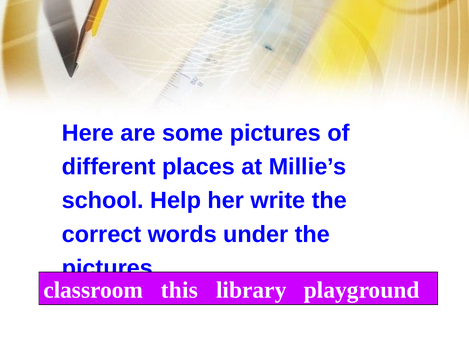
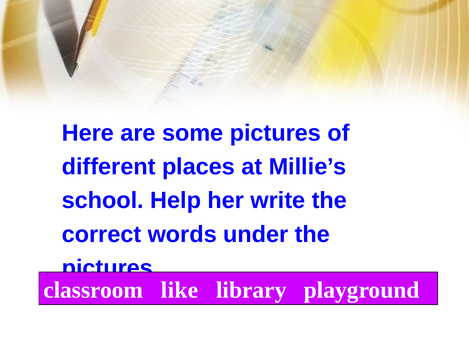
this: this -> like
